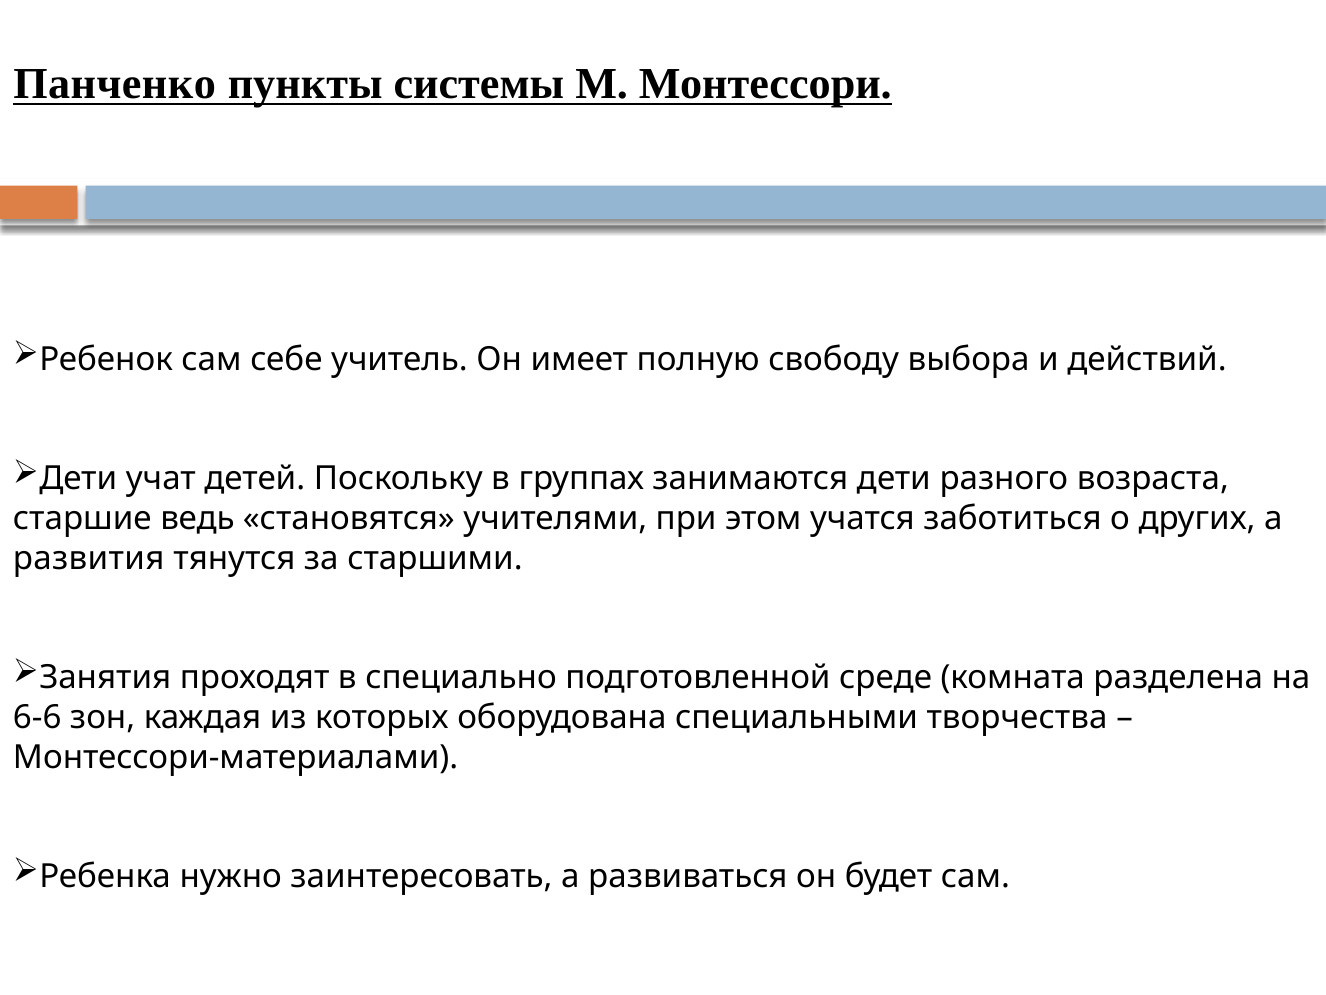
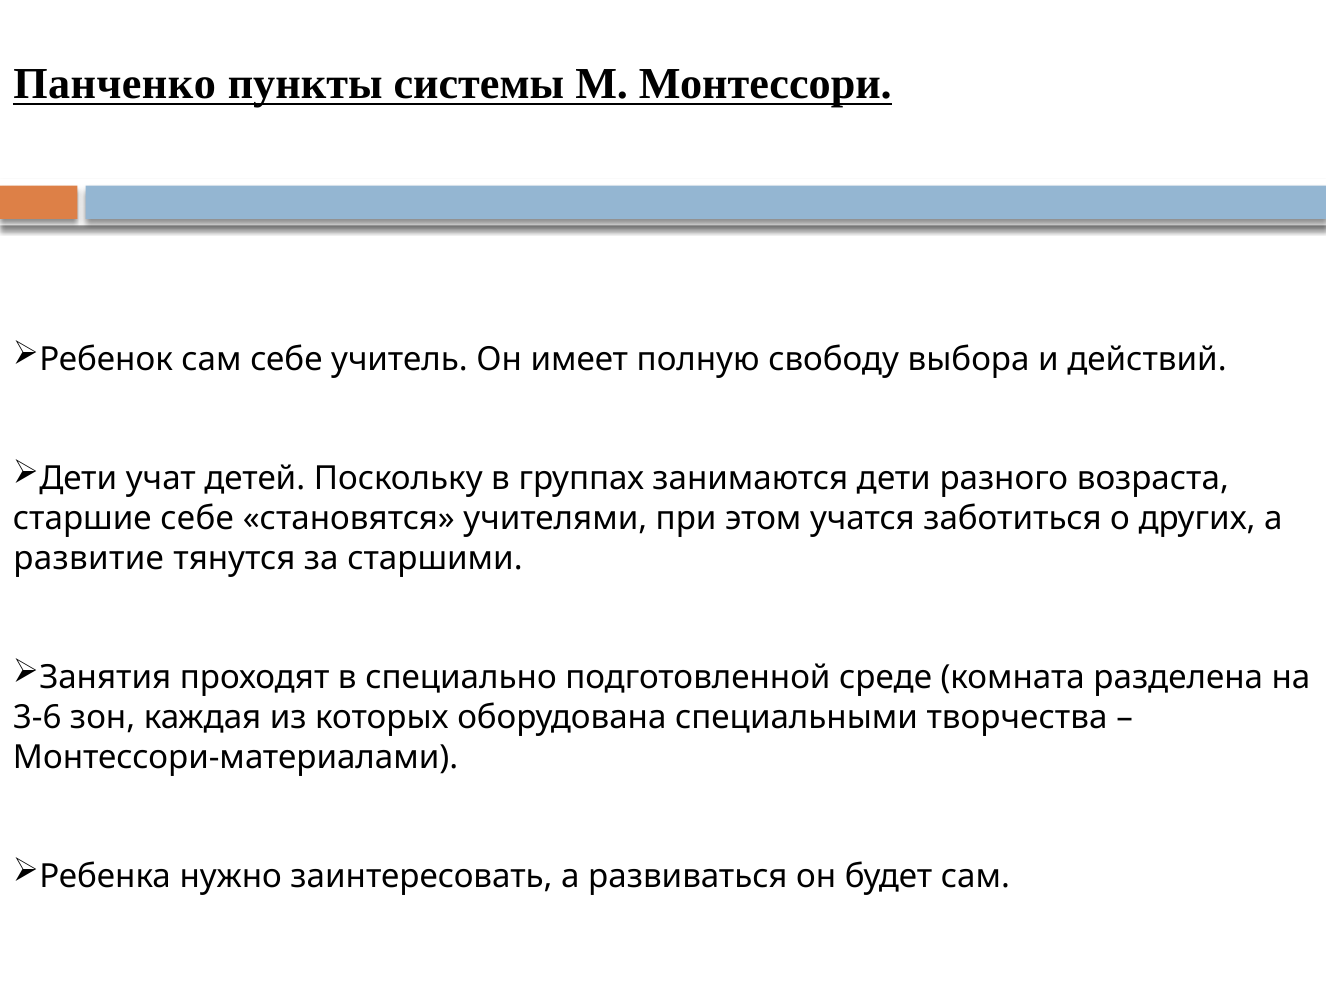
старшие ведь: ведь -> себе
развития: развития -> развитие
6-6: 6-6 -> 3-6
